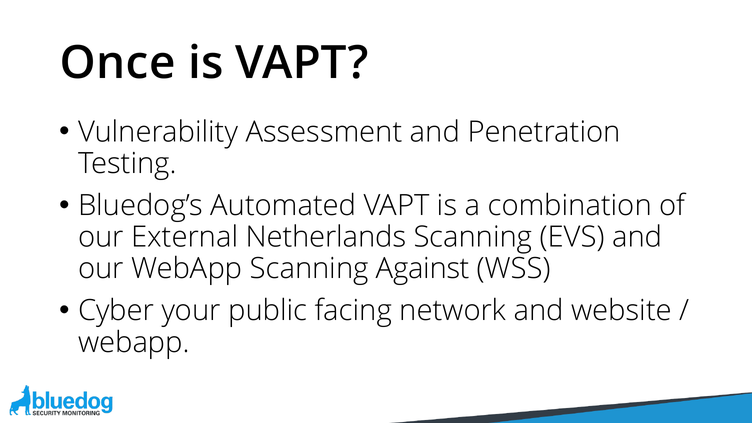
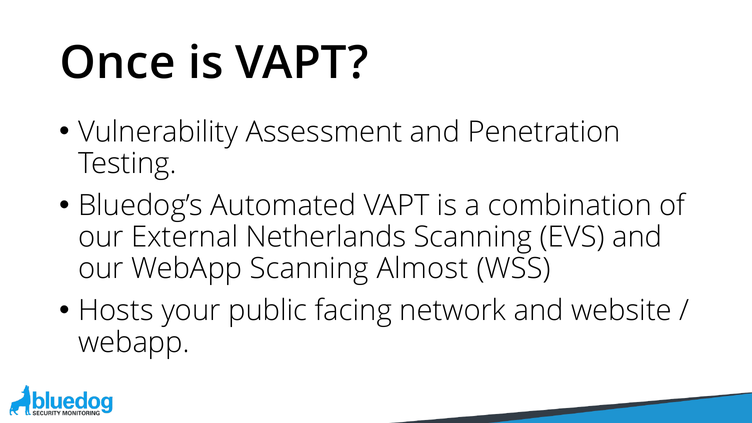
Against: Against -> Almost
Cyber: Cyber -> Hosts
